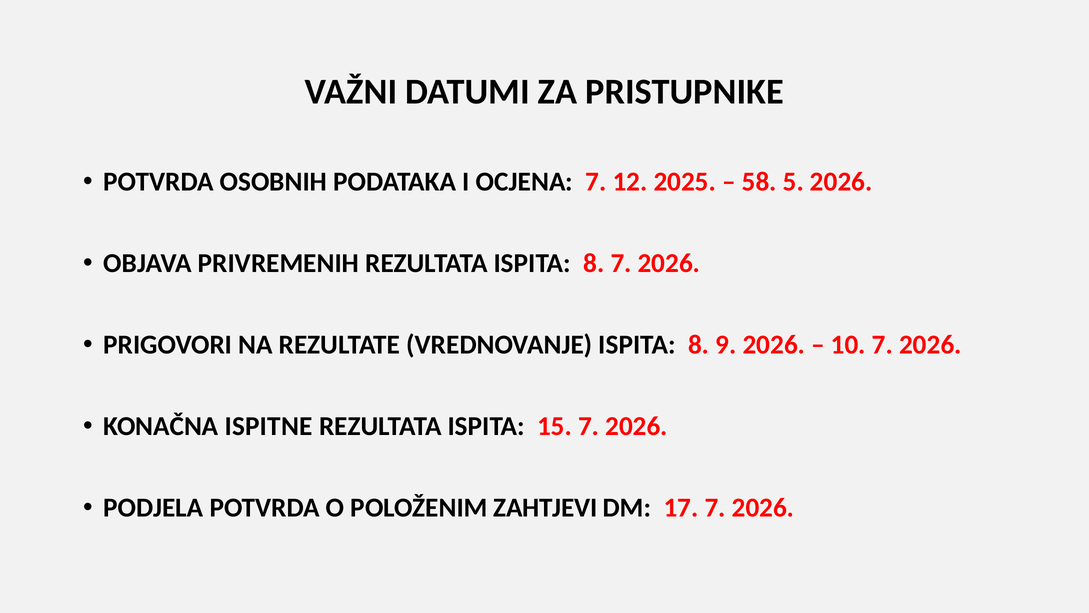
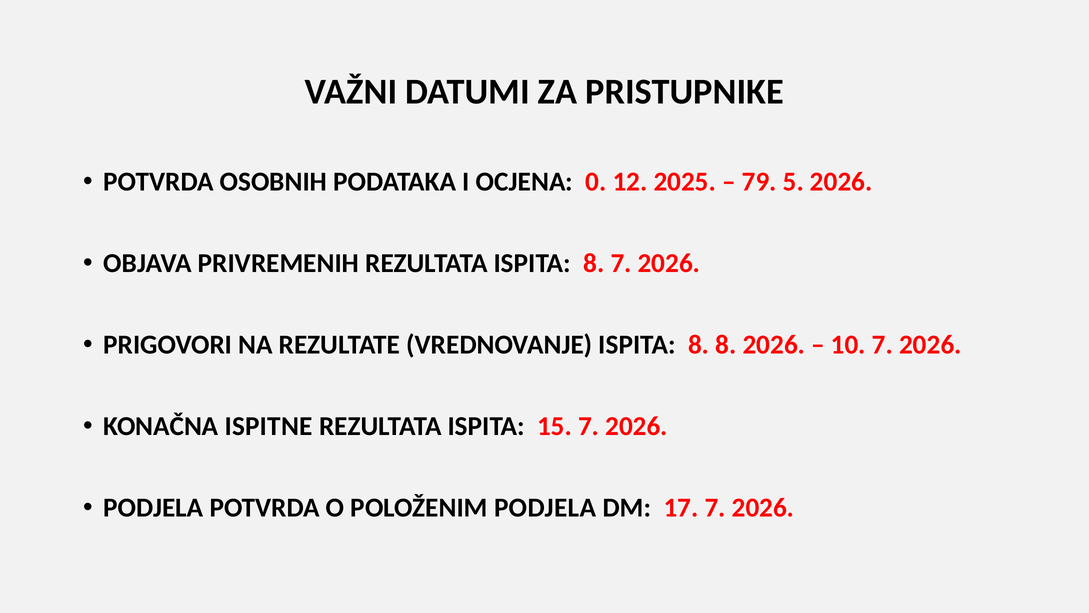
OCJENA 7: 7 -> 0
58: 58 -> 79
8 9: 9 -> 8
POLOŽENIM ZAHTJEVI: ZAHTJEVI -> PODJELA
